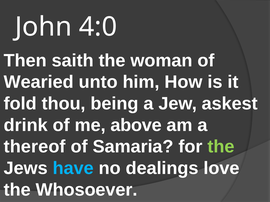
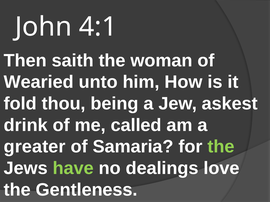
4:0: 4:0 -> 4:1
above: above -> called
thereof: thereof -> greater
have colour: light blue -> light green
Whosoever: Whosoever -> Gentleness
